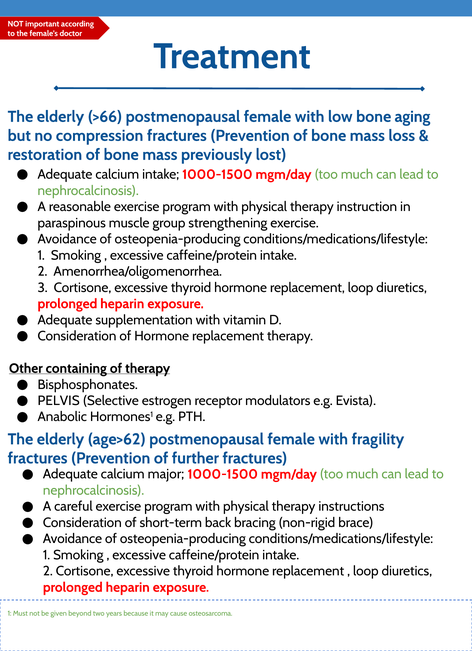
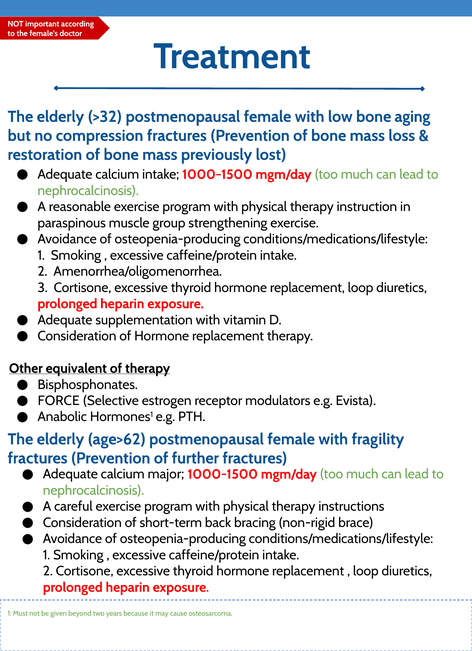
>66: >66 -> >32
containing: containing -> equivalent
PELVIS: PELVIS -> FORCE
